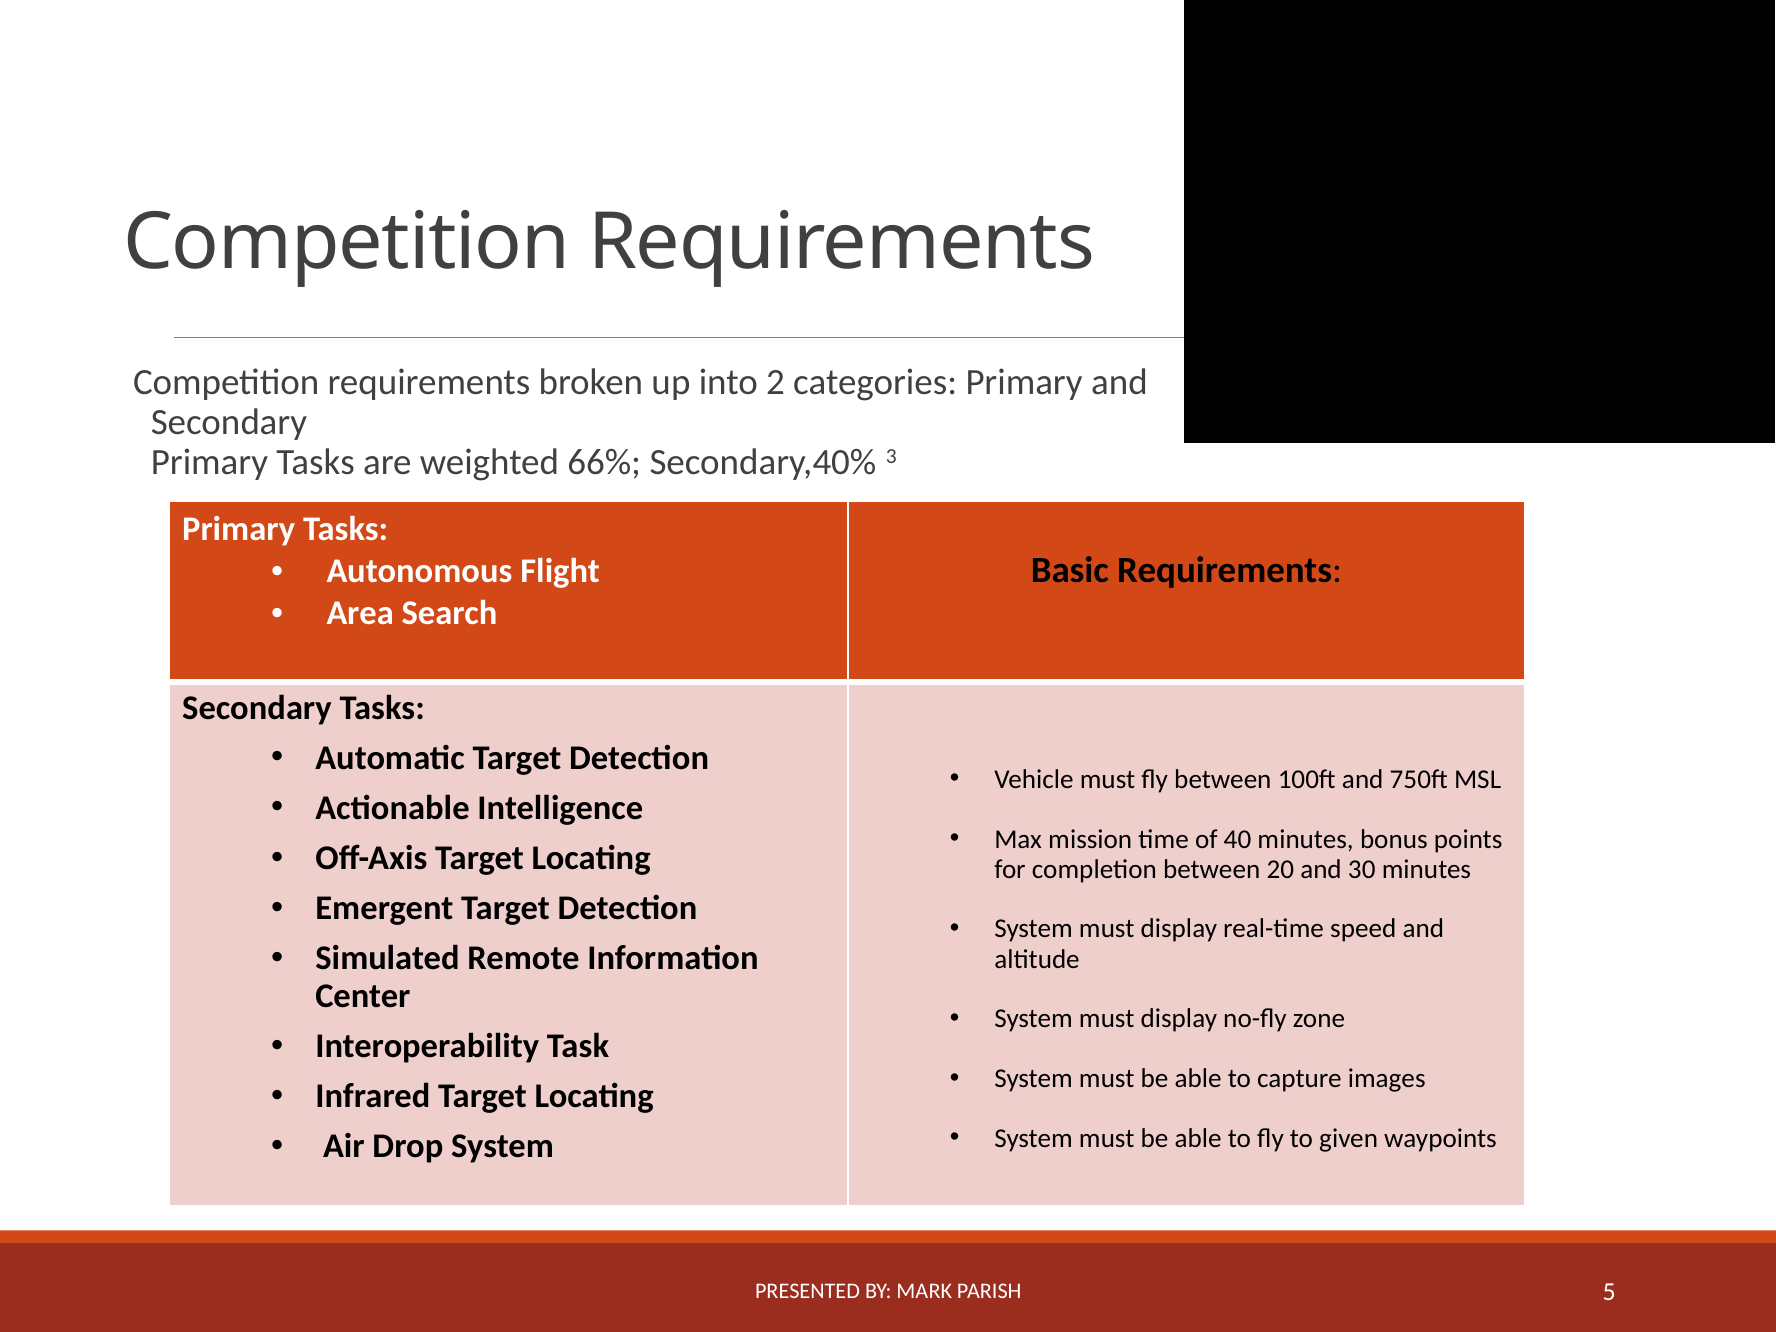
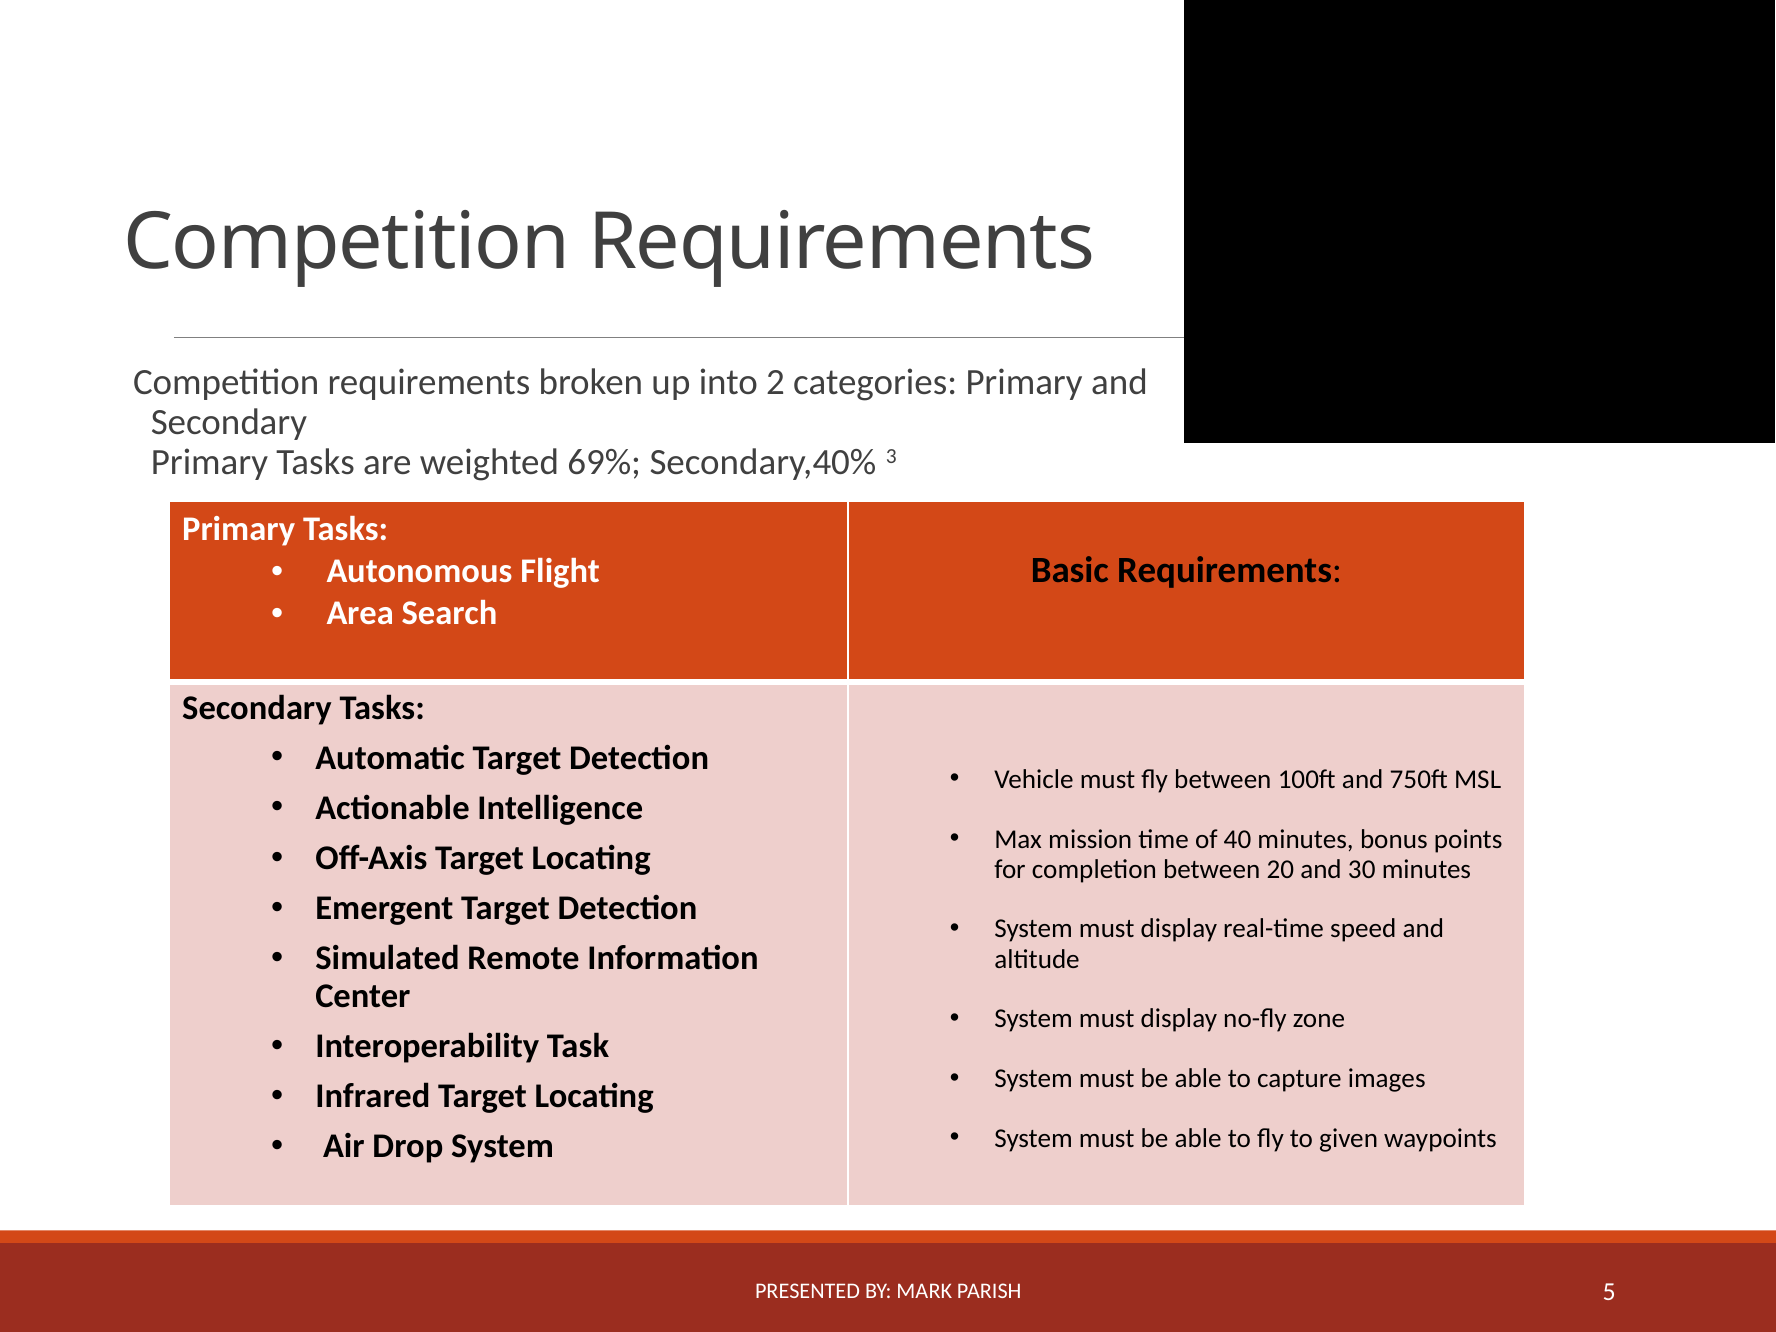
66%: 66% -> 69%
